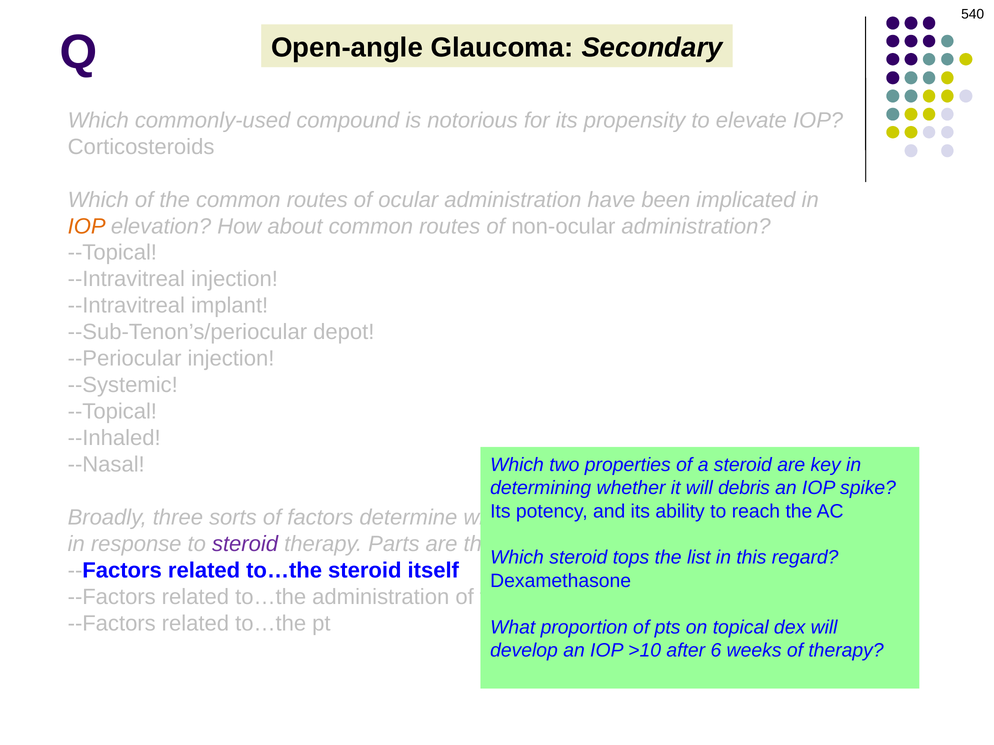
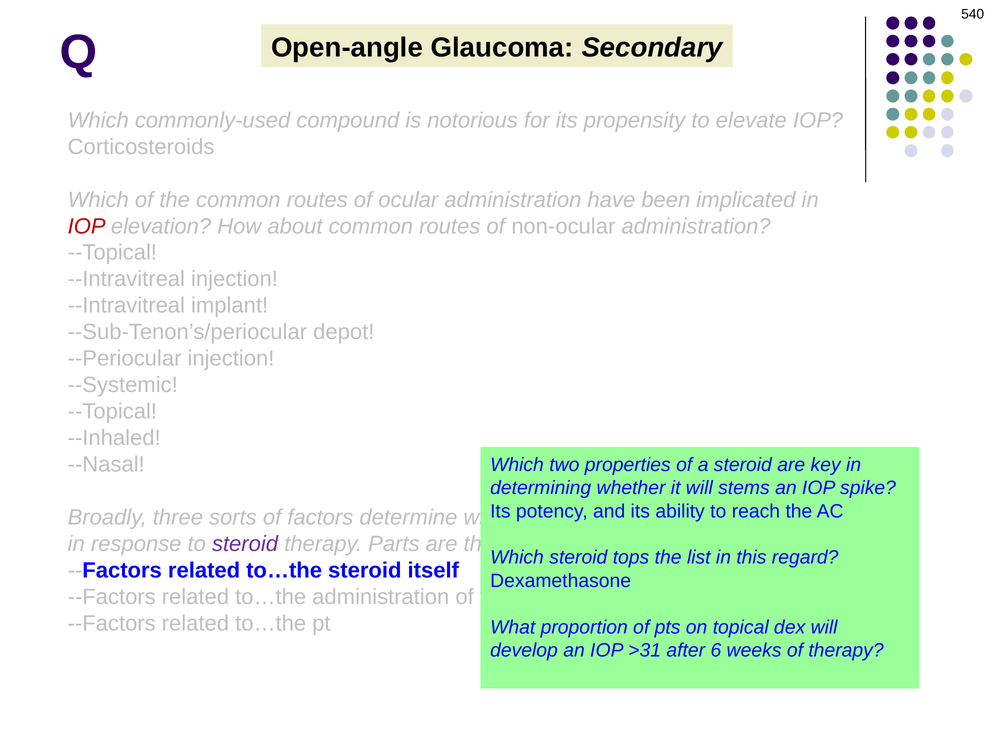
IOP at (87, 226) colour: orange -> red
debris: debris -> stems
>10: >10 -> >31
